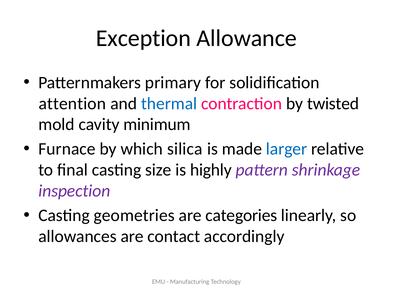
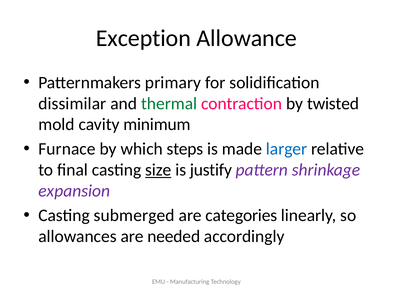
attention: attention -> dissimilar
thermal colour: blue -> green
silica: silica -> steps
size underline: none -> present
highly: highly -> justify
inspection: inspection -> expansion
geometries: geometries -> submerged
contact: contact -> needed
